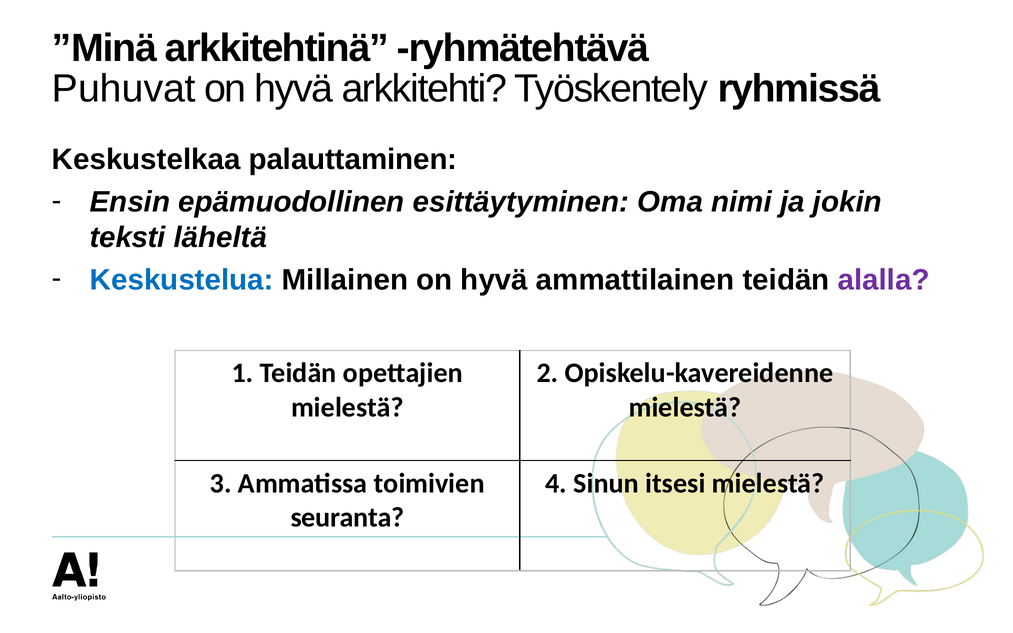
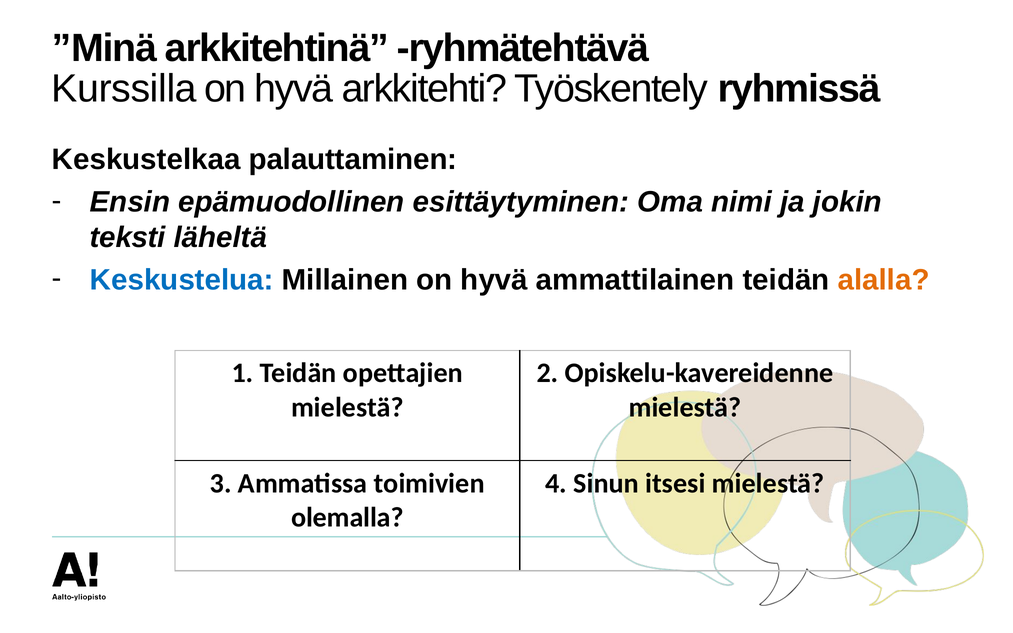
Puhuvat: Puhuvat -> Kurssilla
alalla colour: purple -> orange
seuranta: seuranta -> olemalla
